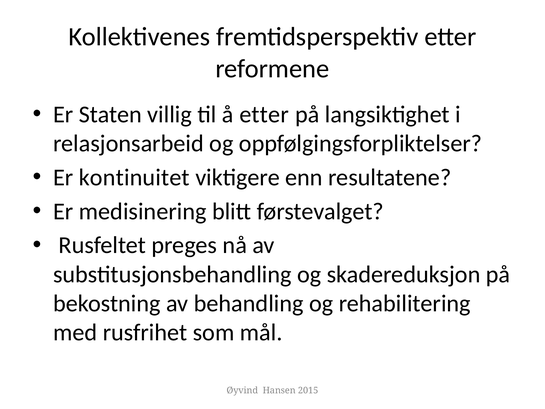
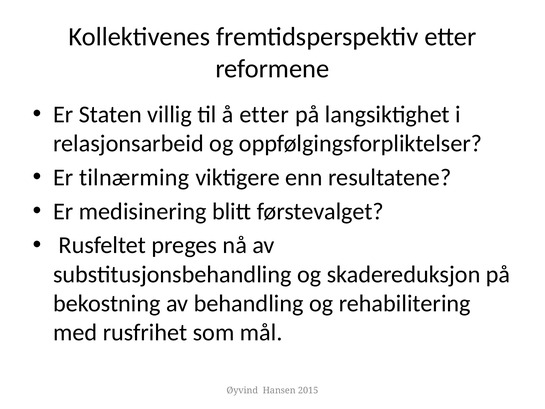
kontinuitet: kontinuitet -> tilnærming
